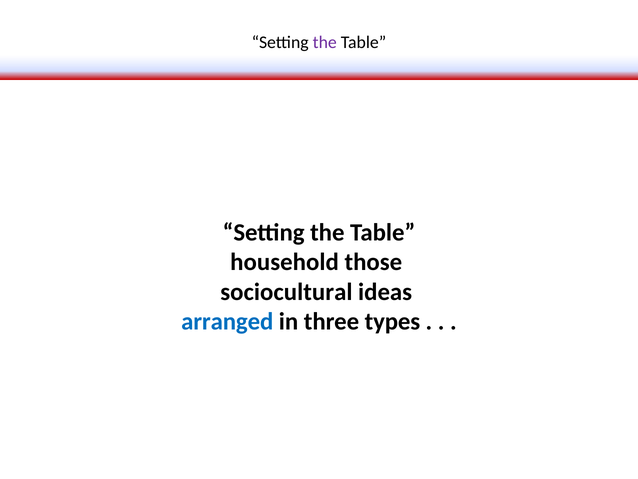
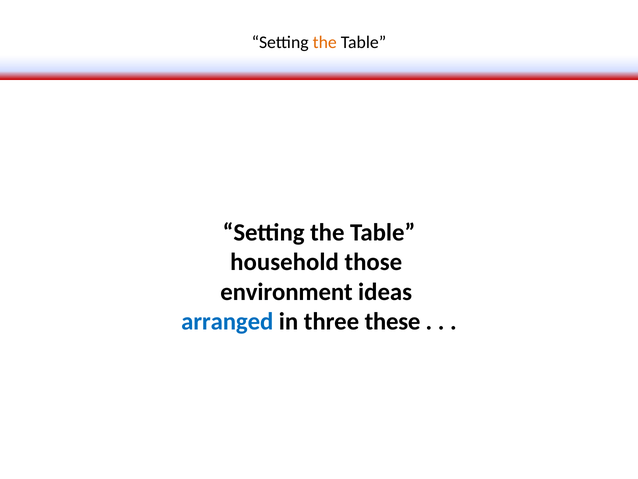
the at (325, 42) colour: purple -> orange
sociocultural: sociocultural -> environment
types: types -> these
